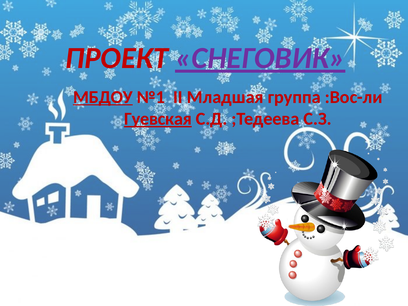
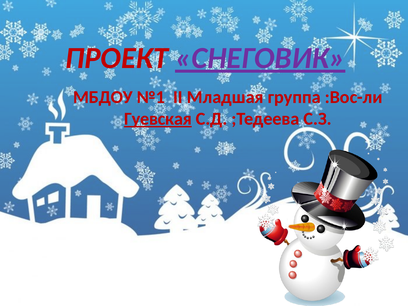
МБДОУ underline: present -> none
